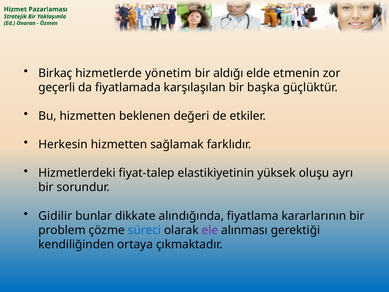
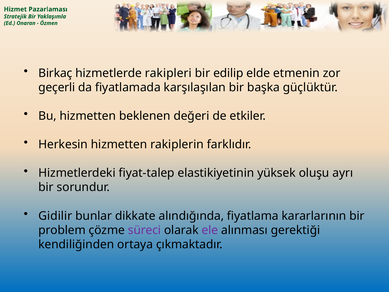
yönetim: yönetim -> rakipleri
aldığı: aldığı -> edilip
sağlamak: sağlamak -> rakiplerin
süreci colour: blue -> purple
